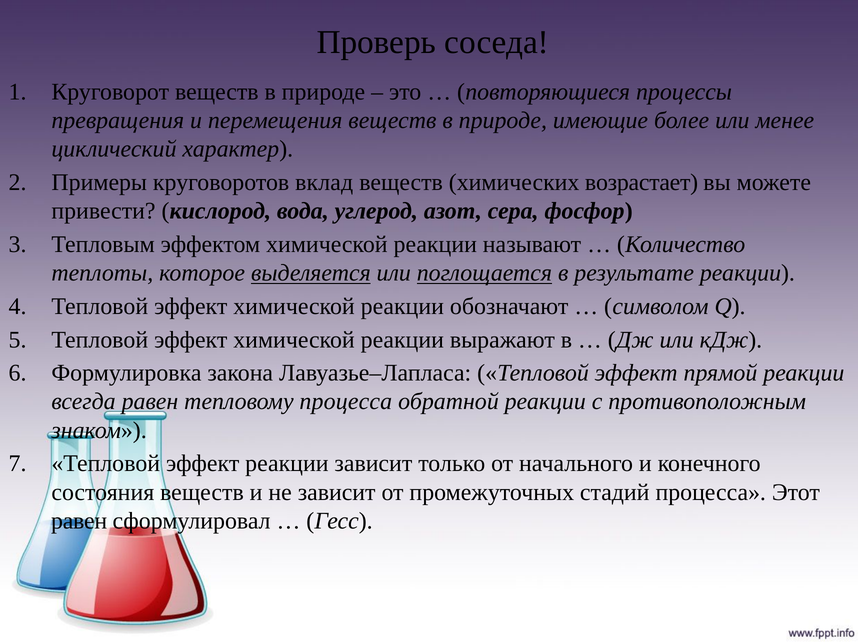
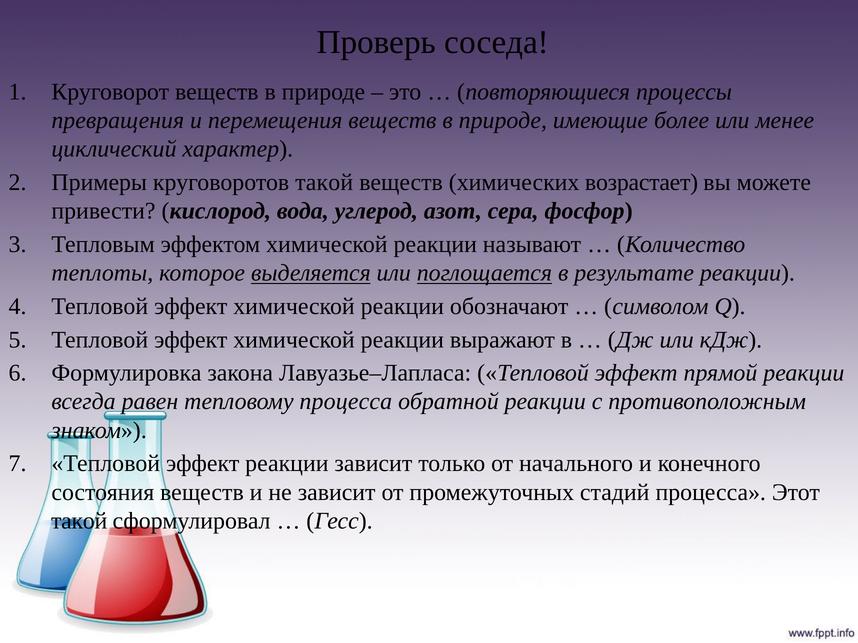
круговоротов вклад: вклад -> такой
равен at (79, 521): равен -> такой
